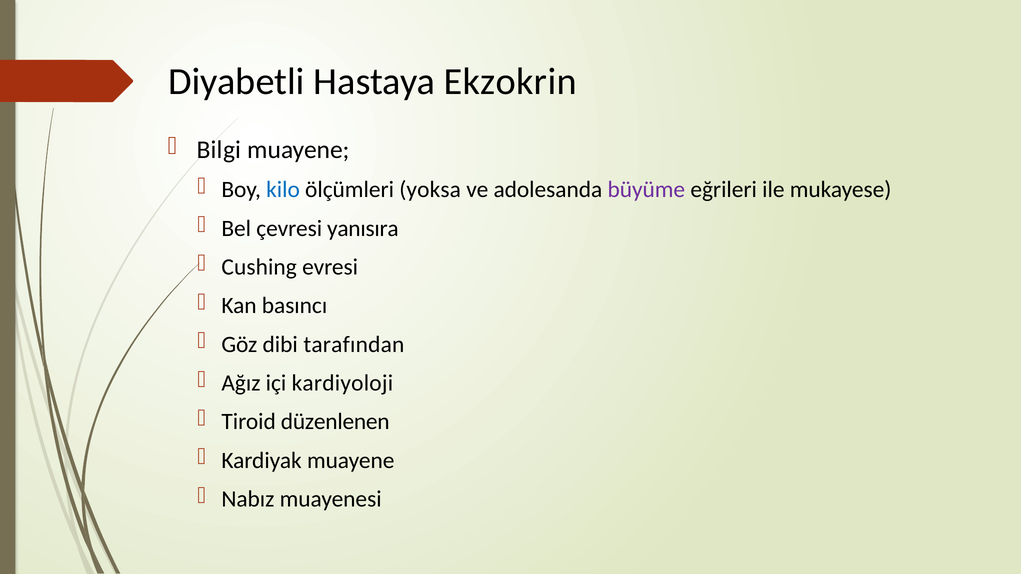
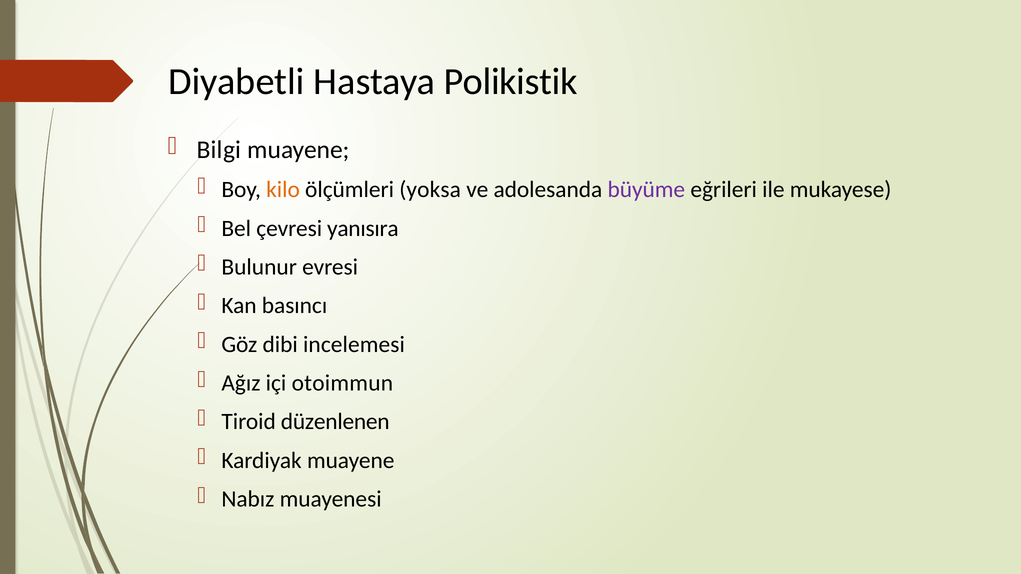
Ekzokrin: Ekzokrin -> Polikistik
kilo colour: blue -> orange
Cushing: Cushing -> Bulunur
tarafından: tarafından -> incelemesi
kardiyoloji: kardiyoloji -> otoimmun
